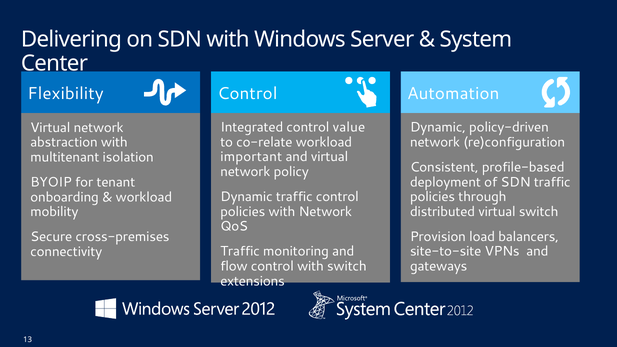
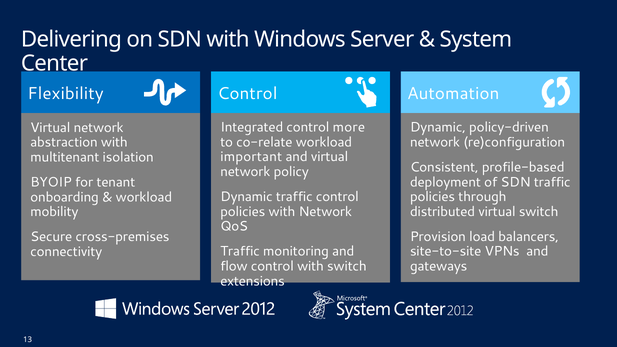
value: value -> more
